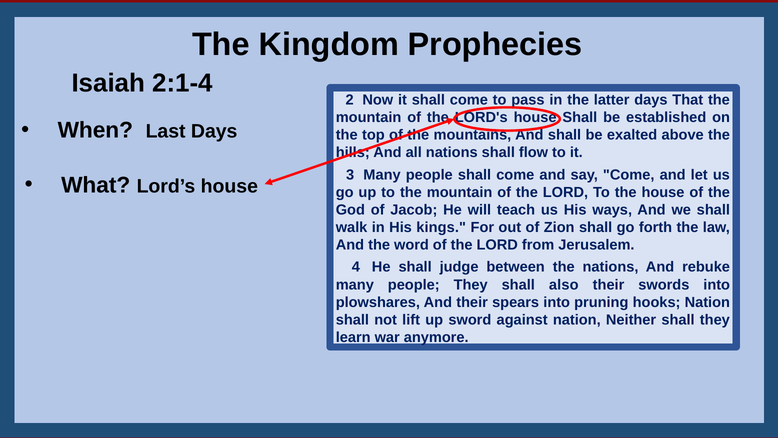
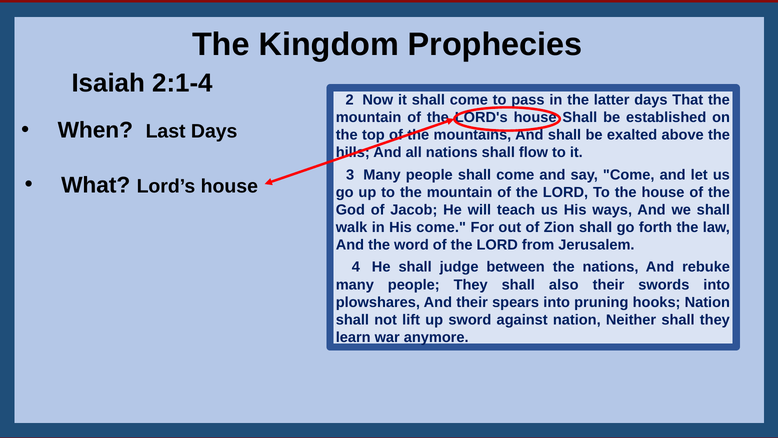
His kings: kings -> come
